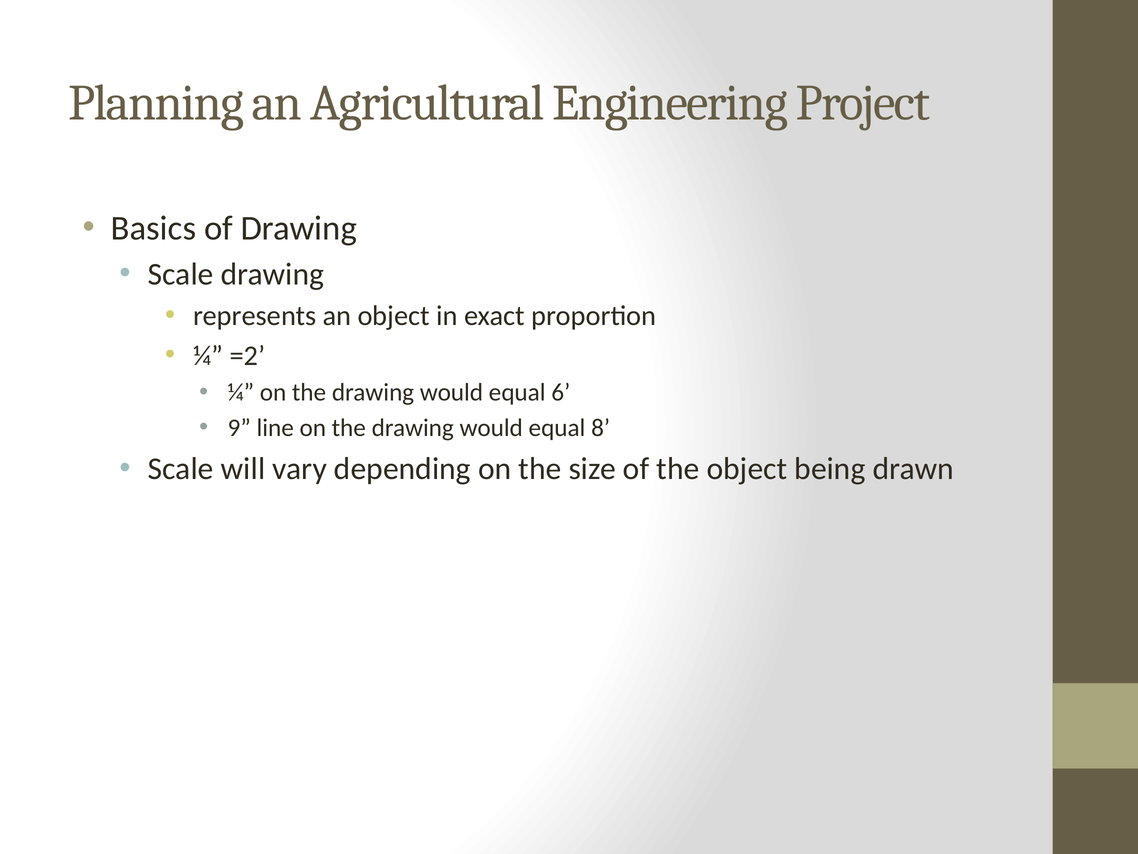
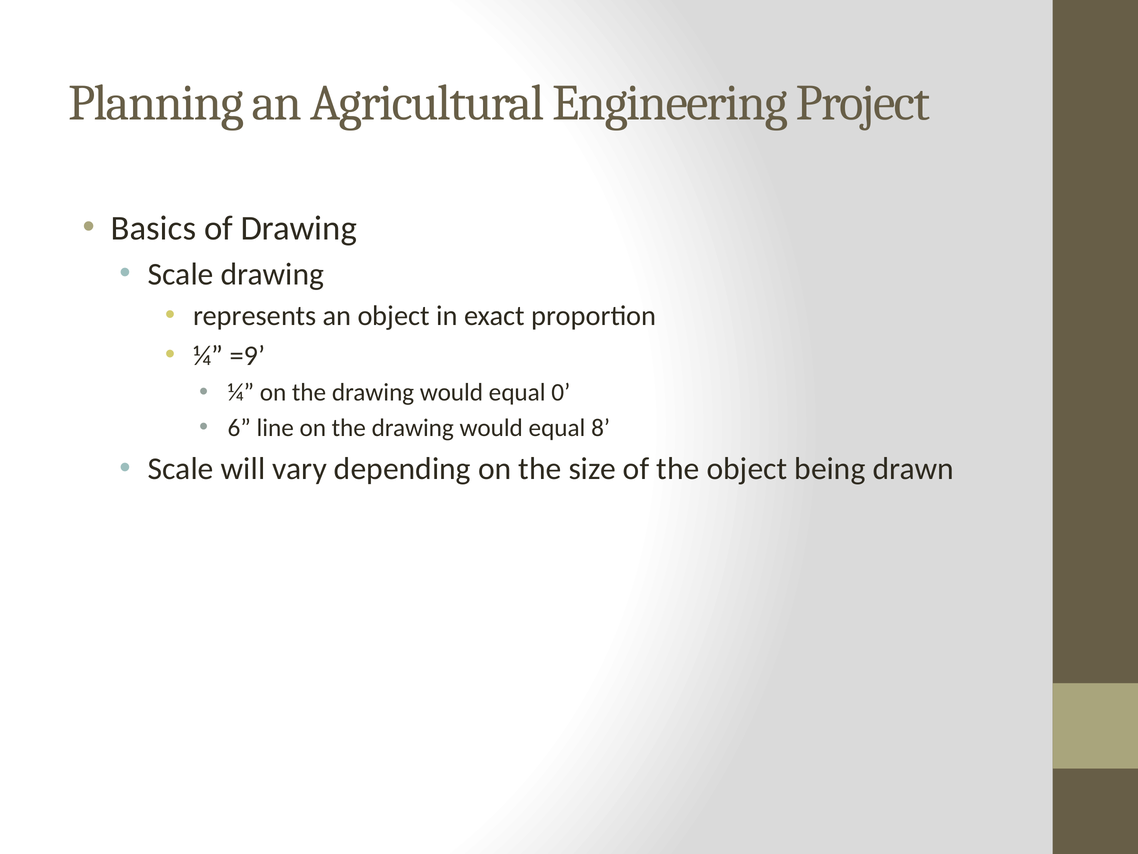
=2: =2 -> =9
6: 6 -> 0
9: 9 -> 6
